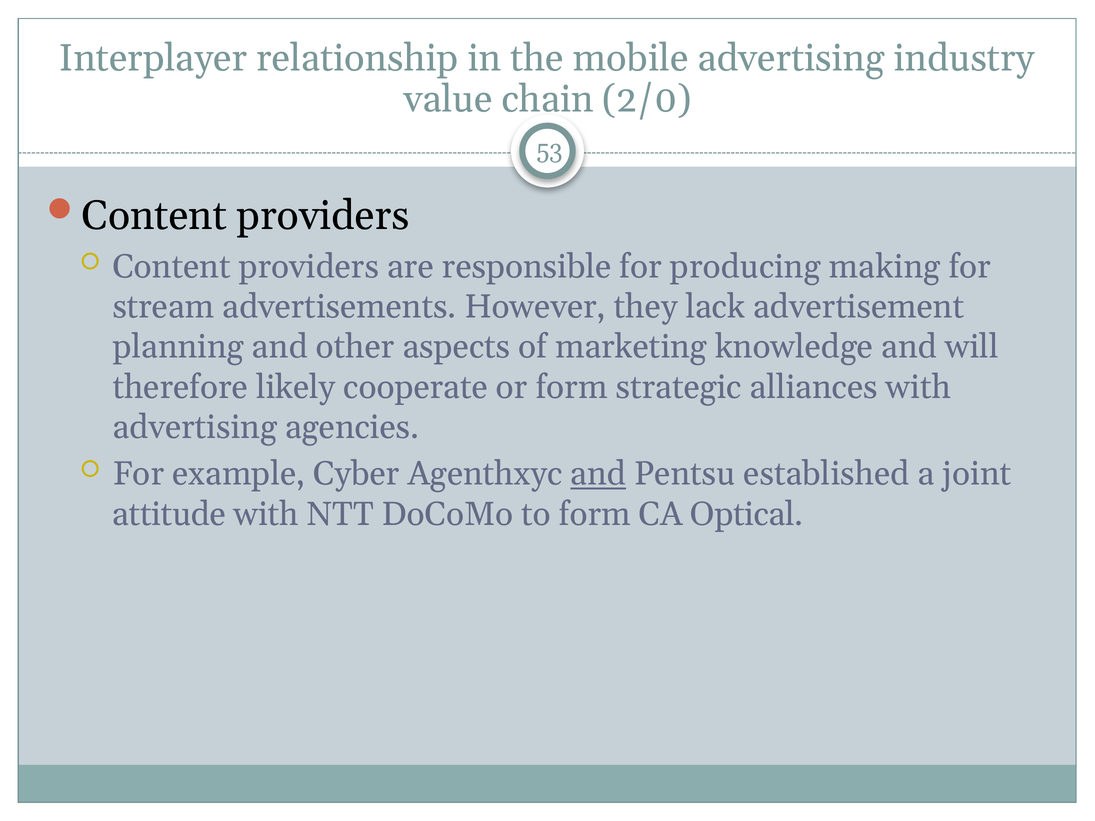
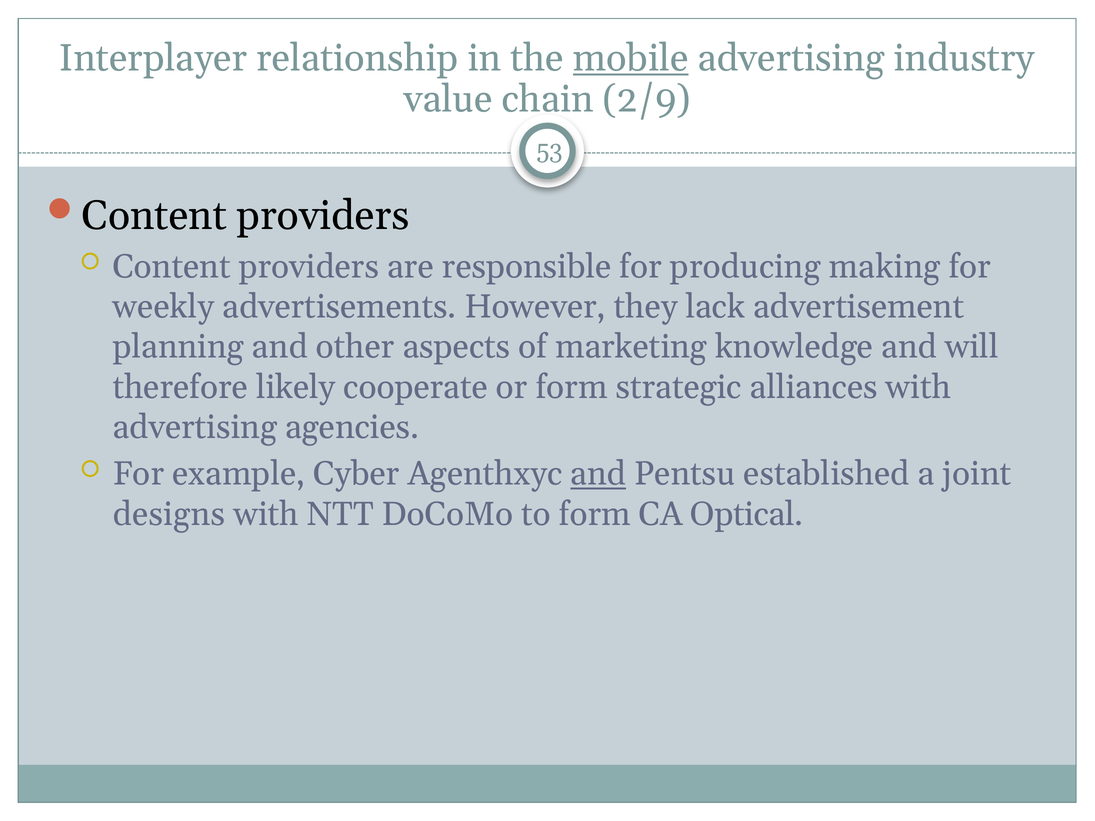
mobile underline: none -> present
2/0: 2/0 -> 2/9
stream: stream -> weekly
attitude: attitude -> designs
